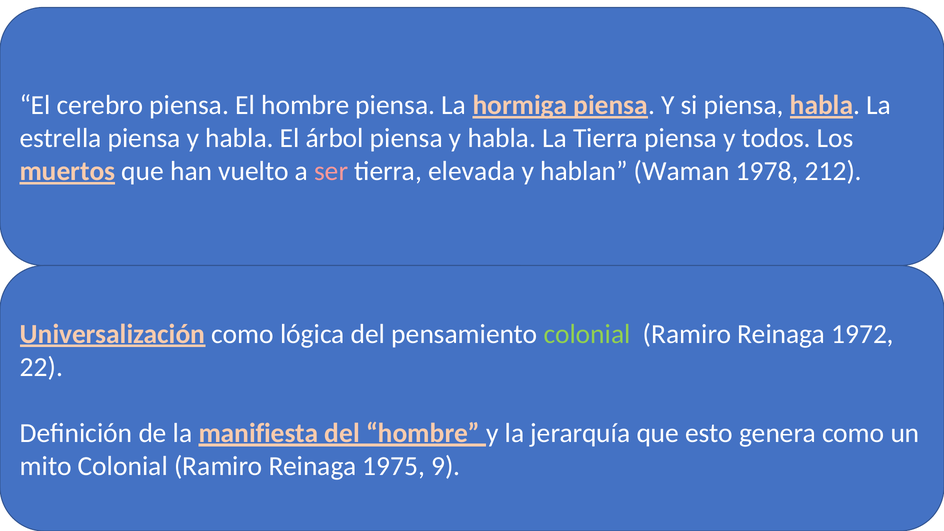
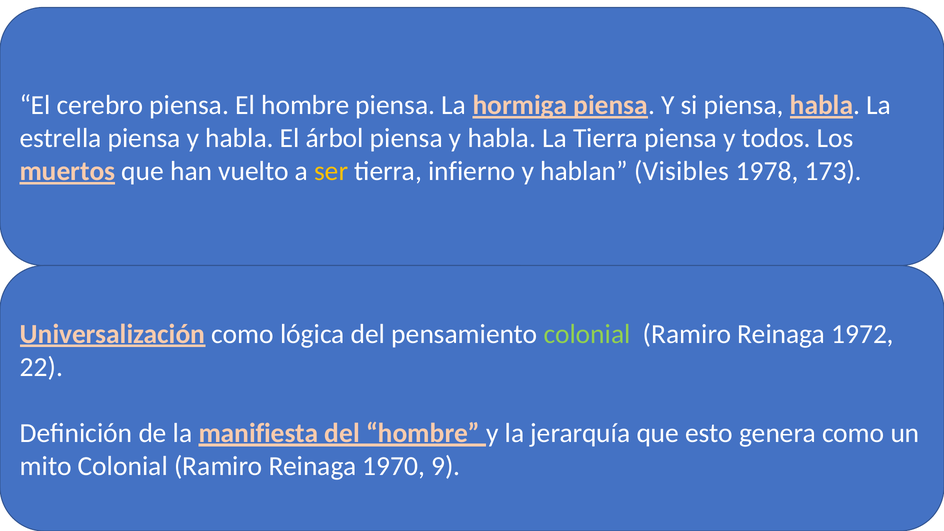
ser colour: pink -> yellow
elevada: elevada -> infierno
Waman: Waman -> Visibles
212: 212 -> 173
1975: 1975 -> 1970
